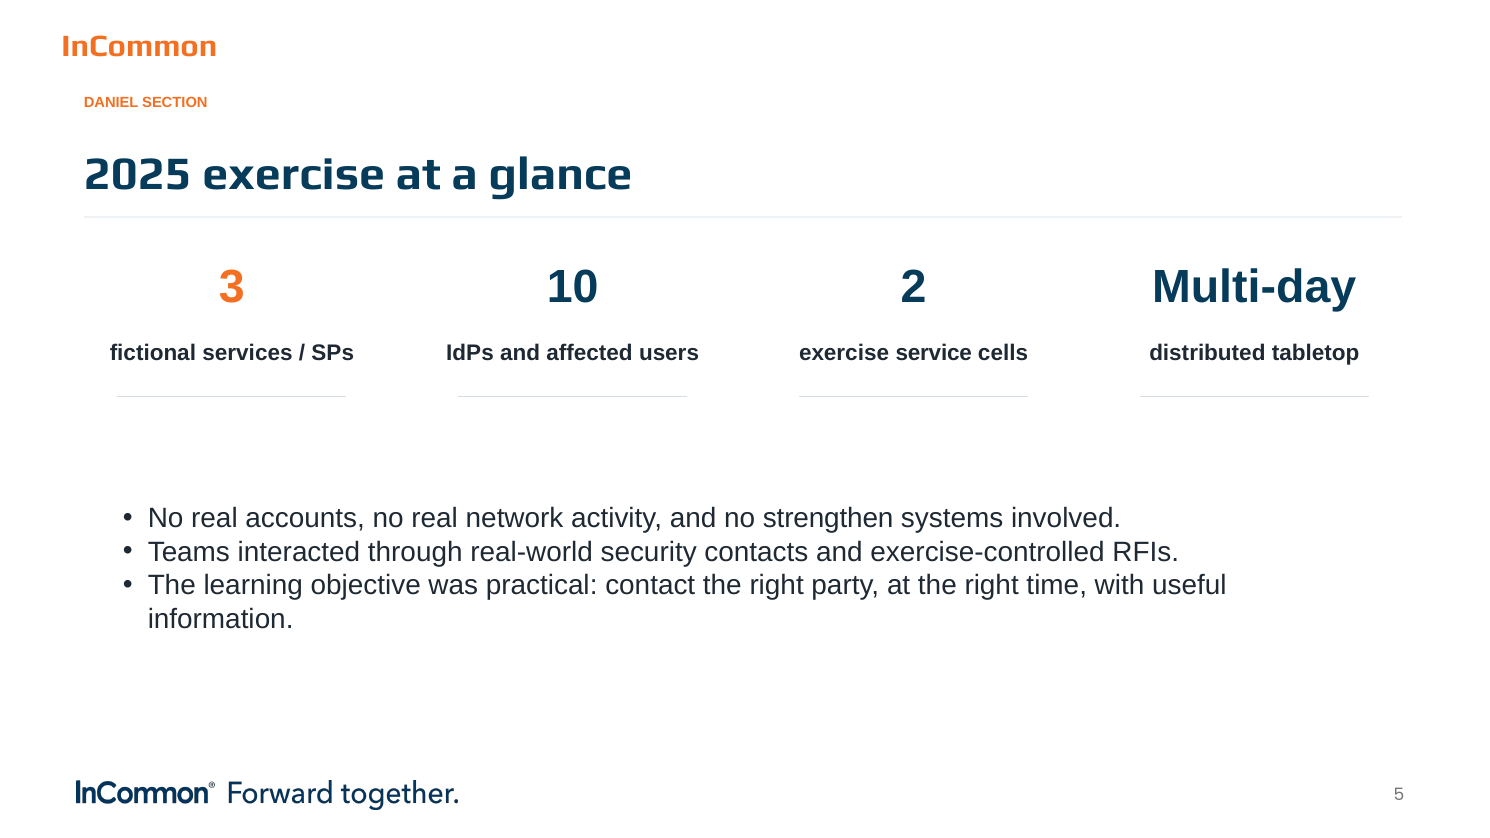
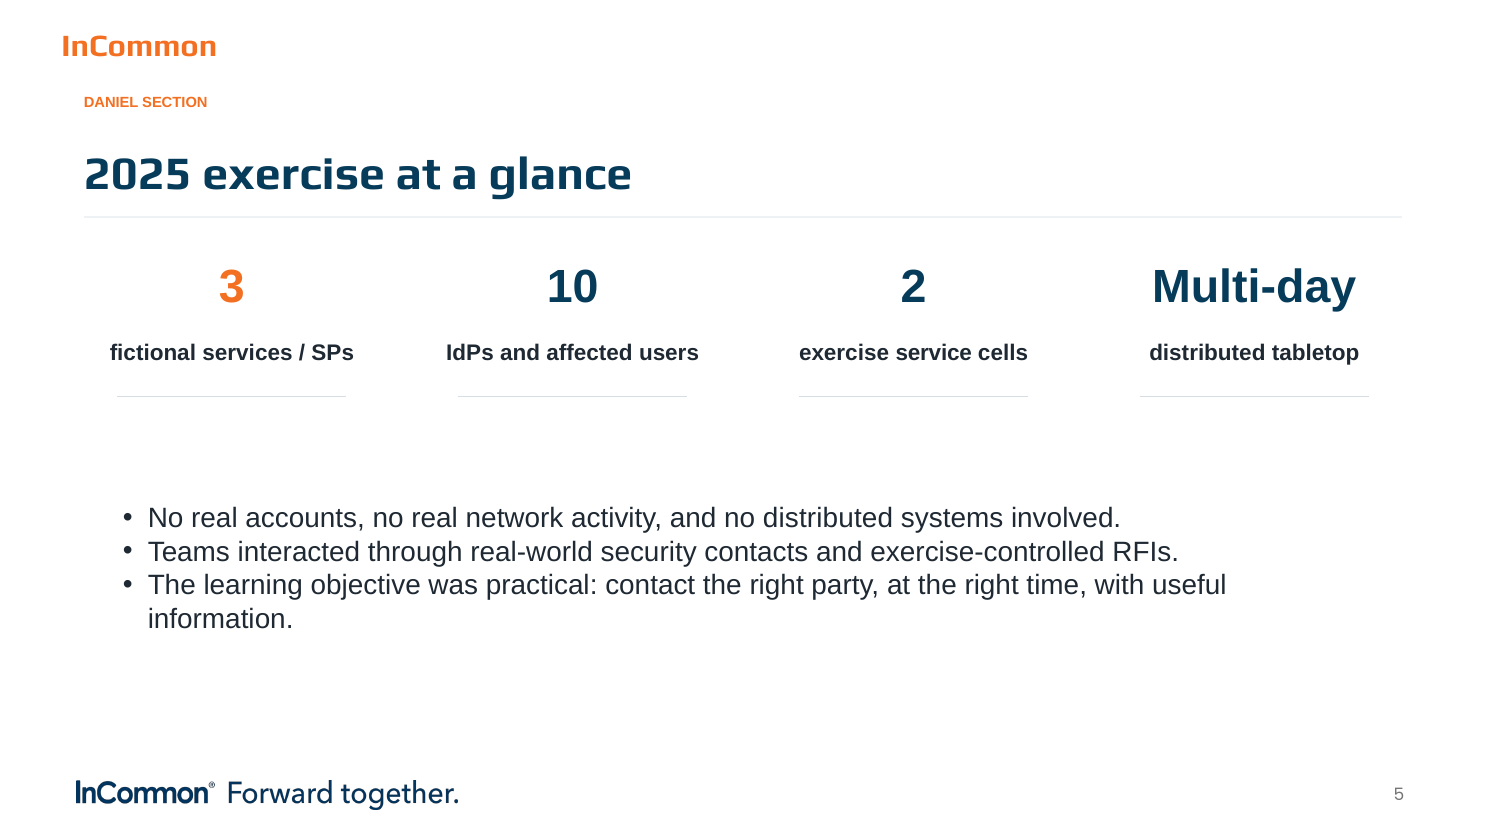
no strengthen: strengthen -> distributed
